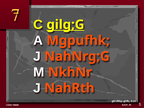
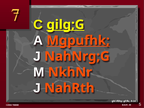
Mgpufhk underline: none -> present
